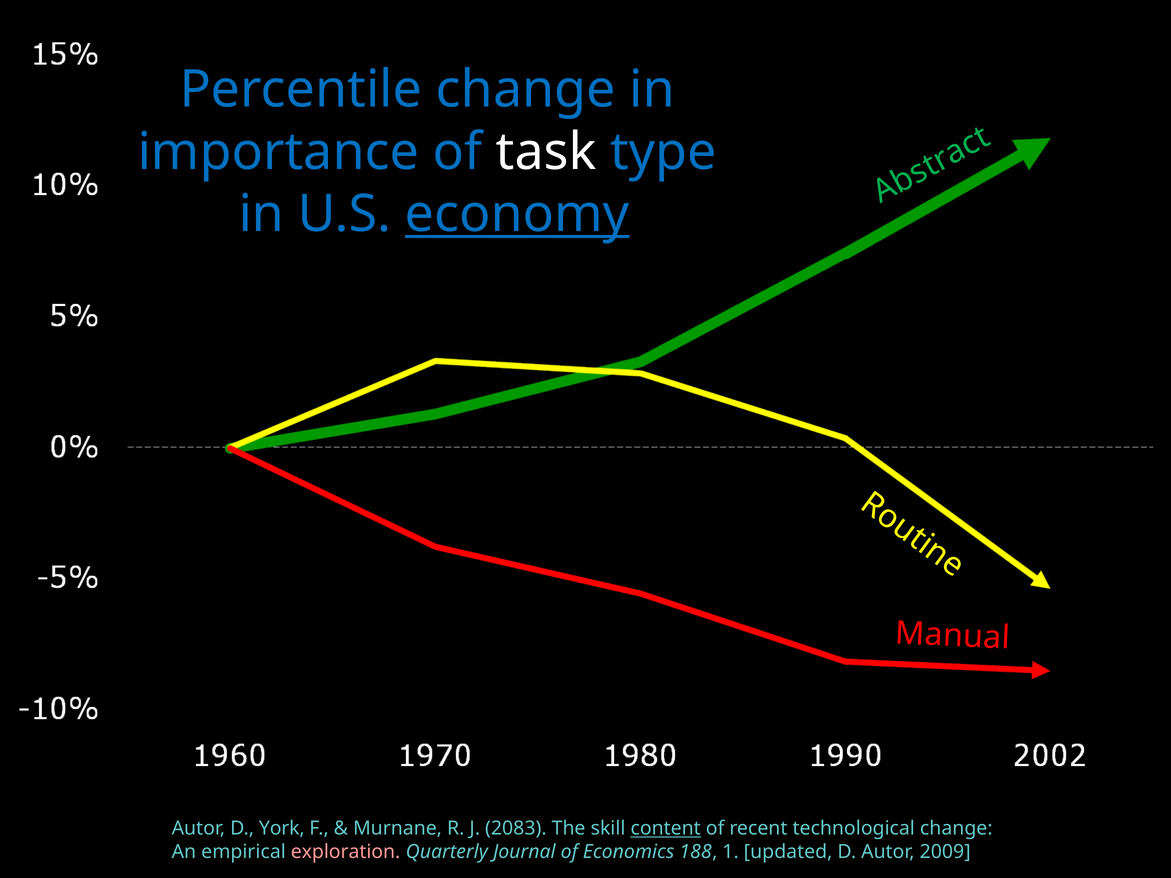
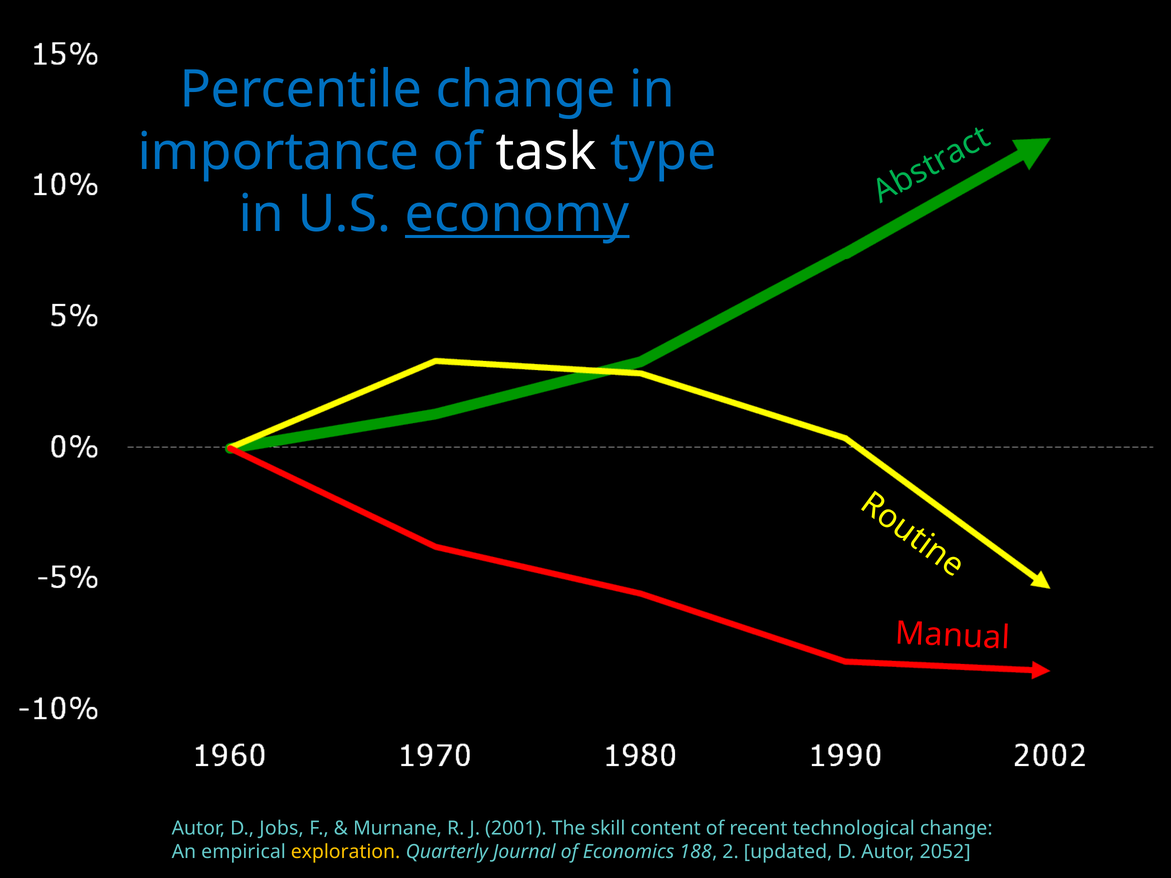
York: York -> Jobs
2083: 2083 -> 2001
content underline: present -> none
exploration colour: pink -> yellow
1: 1 -> 2
2009: 2009 -> 2052
